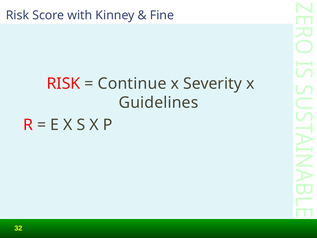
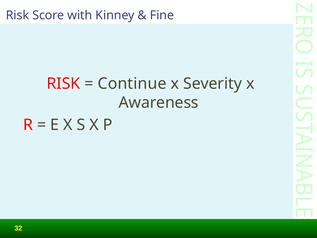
Guidelines: Guidelines -> Awareness
